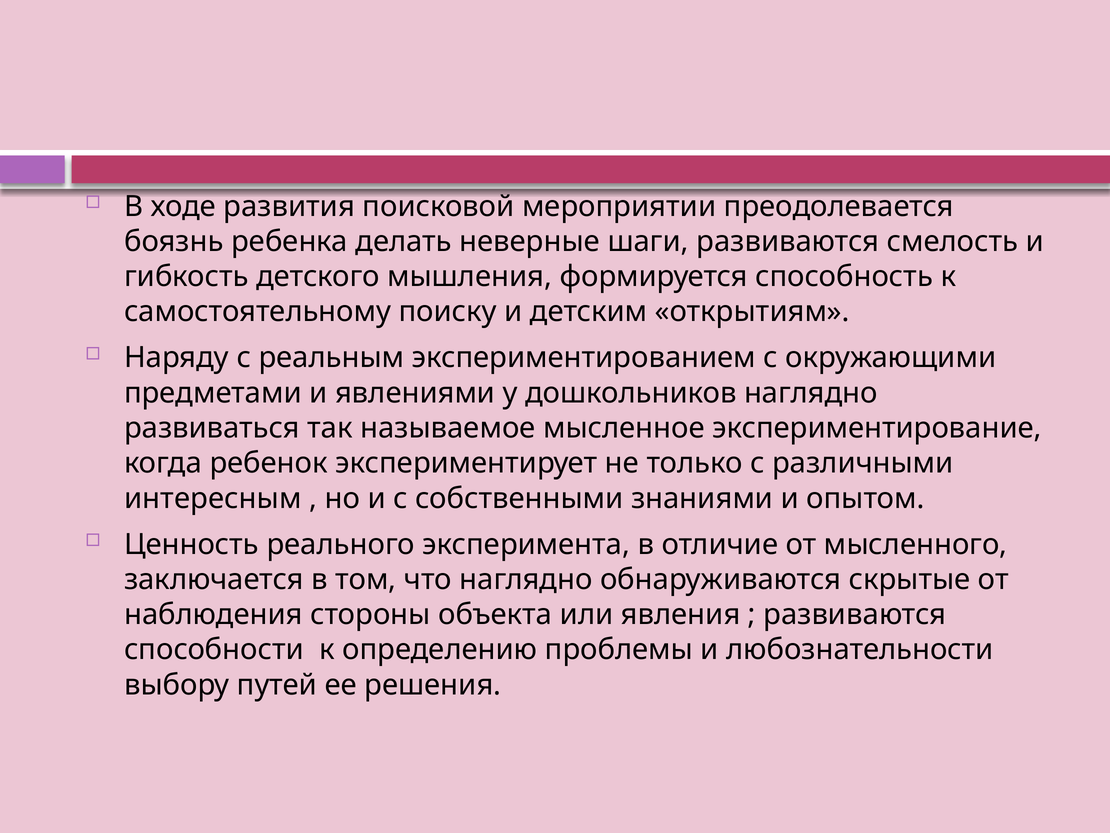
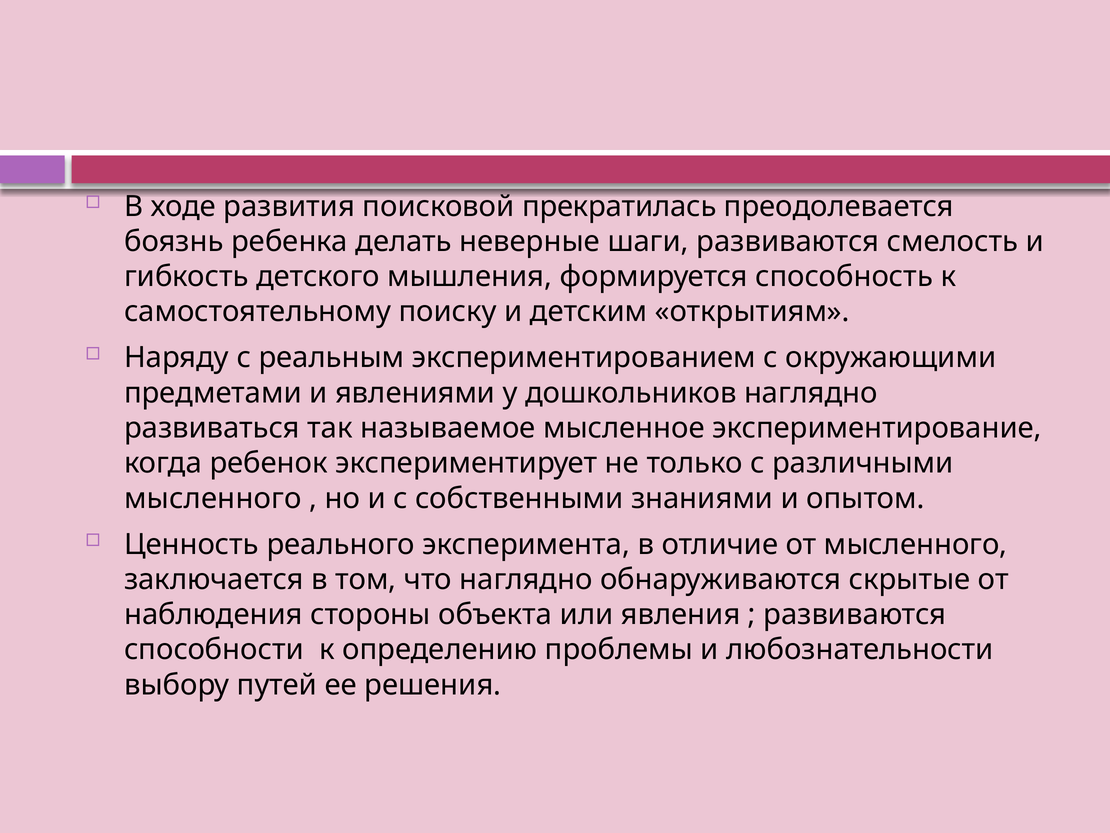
мероприятии: мероприятии -> прекратилась
интересным at (213, 498): интересным -> мысленного
